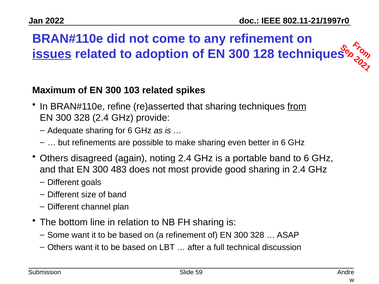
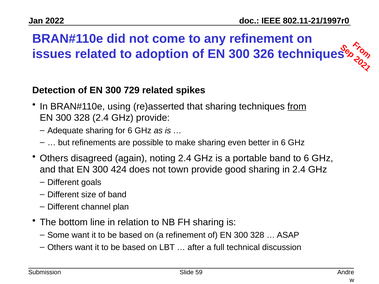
issues underline: present -> none
128: 128 -> 326
Maximum: Maximum -> Detection
103: 103 -> 729
refine: refine -> using
483: 483 -> 424
most: most -> town
